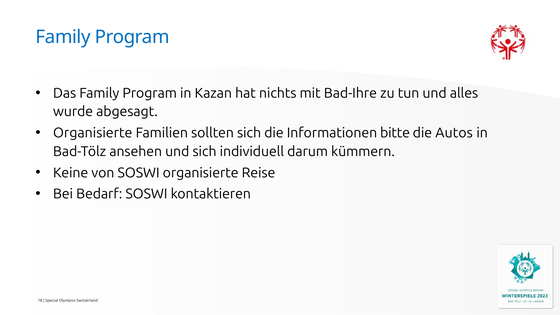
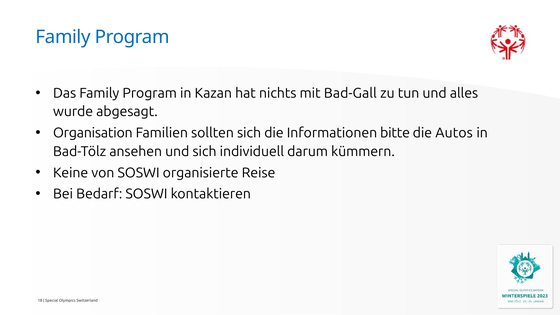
Bad-Ihre: Bad-Ihre -> Bad-Gall
Organisierte at (93, 133): Organisierte -> Organisation
